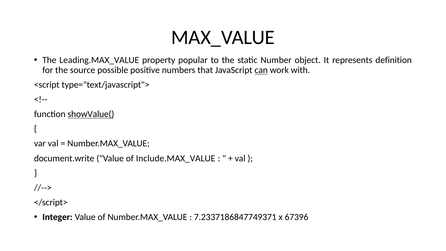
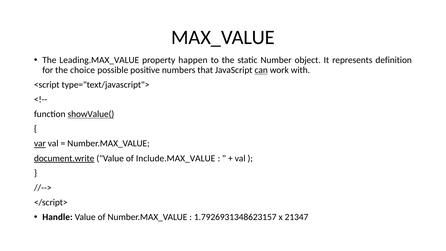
popular: popular -> happen
source: source -> choice
var underline: none -> present
document.write underline: none -> present
Integer: Integer -> Handle
7.2337186847749371: 7.2337186847749371 -> 1.7926931348623157
67396: 67396 -> 21347
